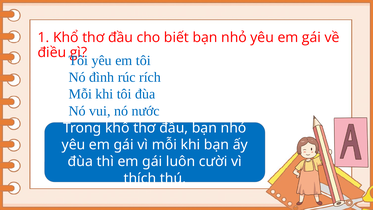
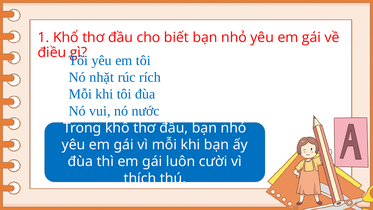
đình: đình -> nhặt
